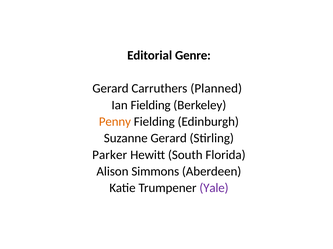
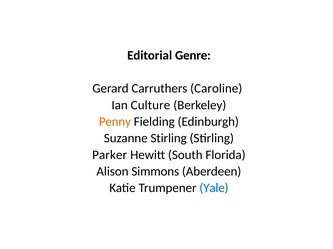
Planned: Planned -> Caroline
Ian Fielding: Fielding -> Culture
Suzanne Gerard: Gerard -> Stirling
Yale colour: purple -> blue
